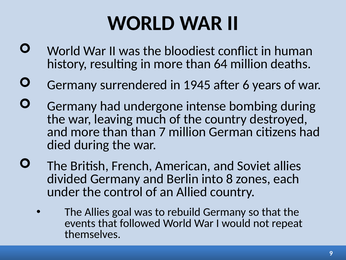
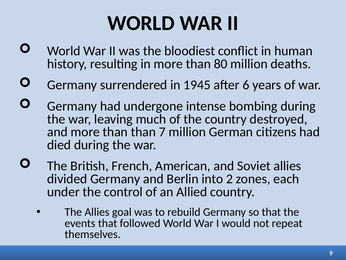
64: 64 -> 80
8: 8 -> 2
